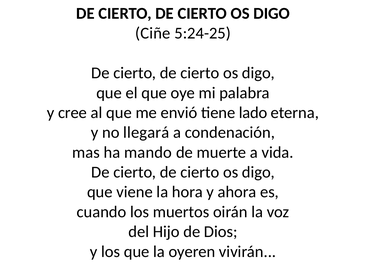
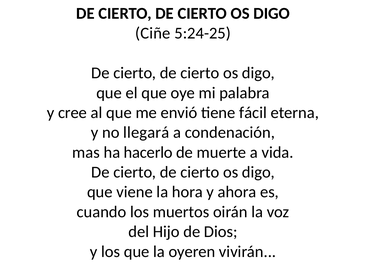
lado: lado -> fácil
mando: mando -> hacerlo
